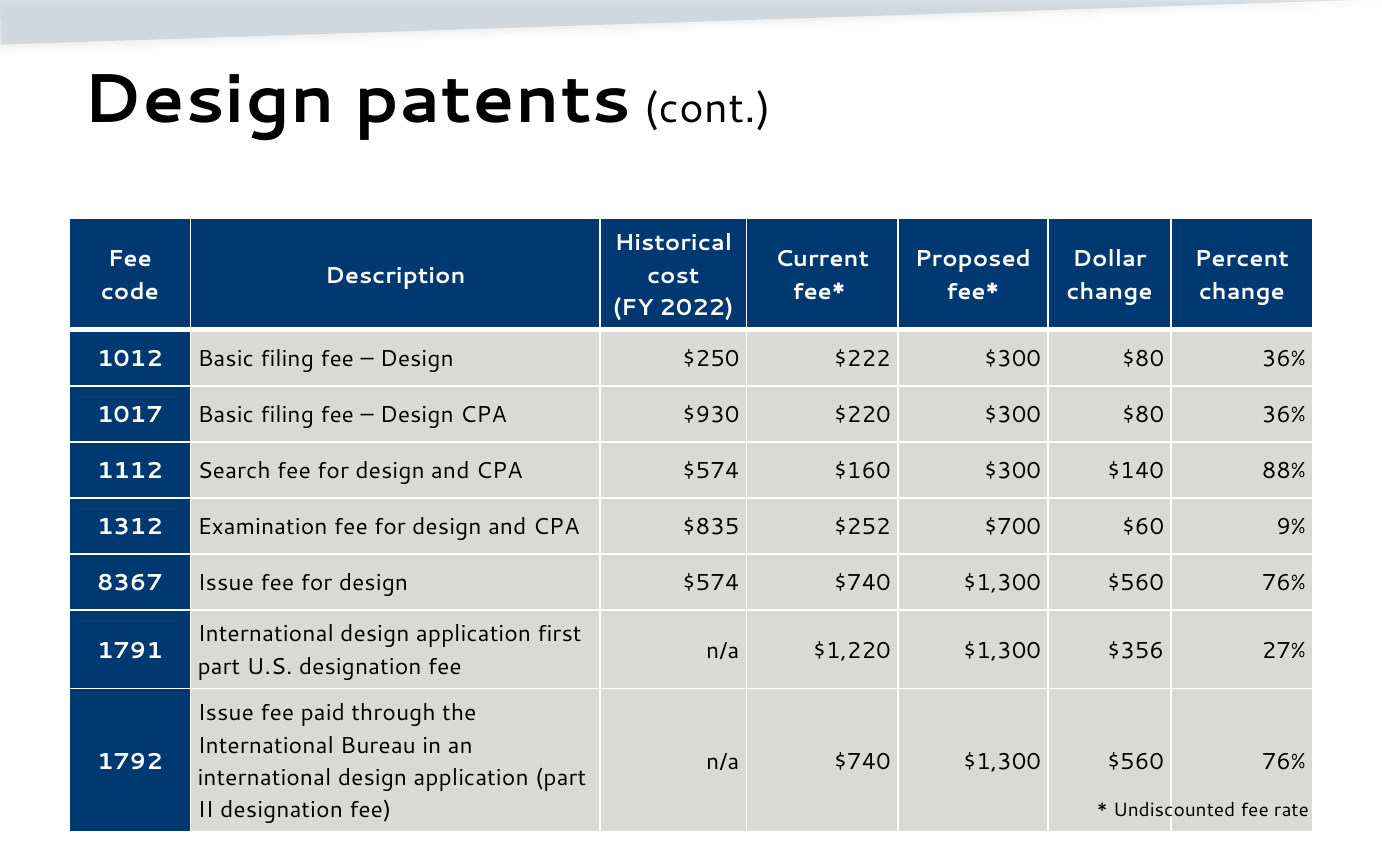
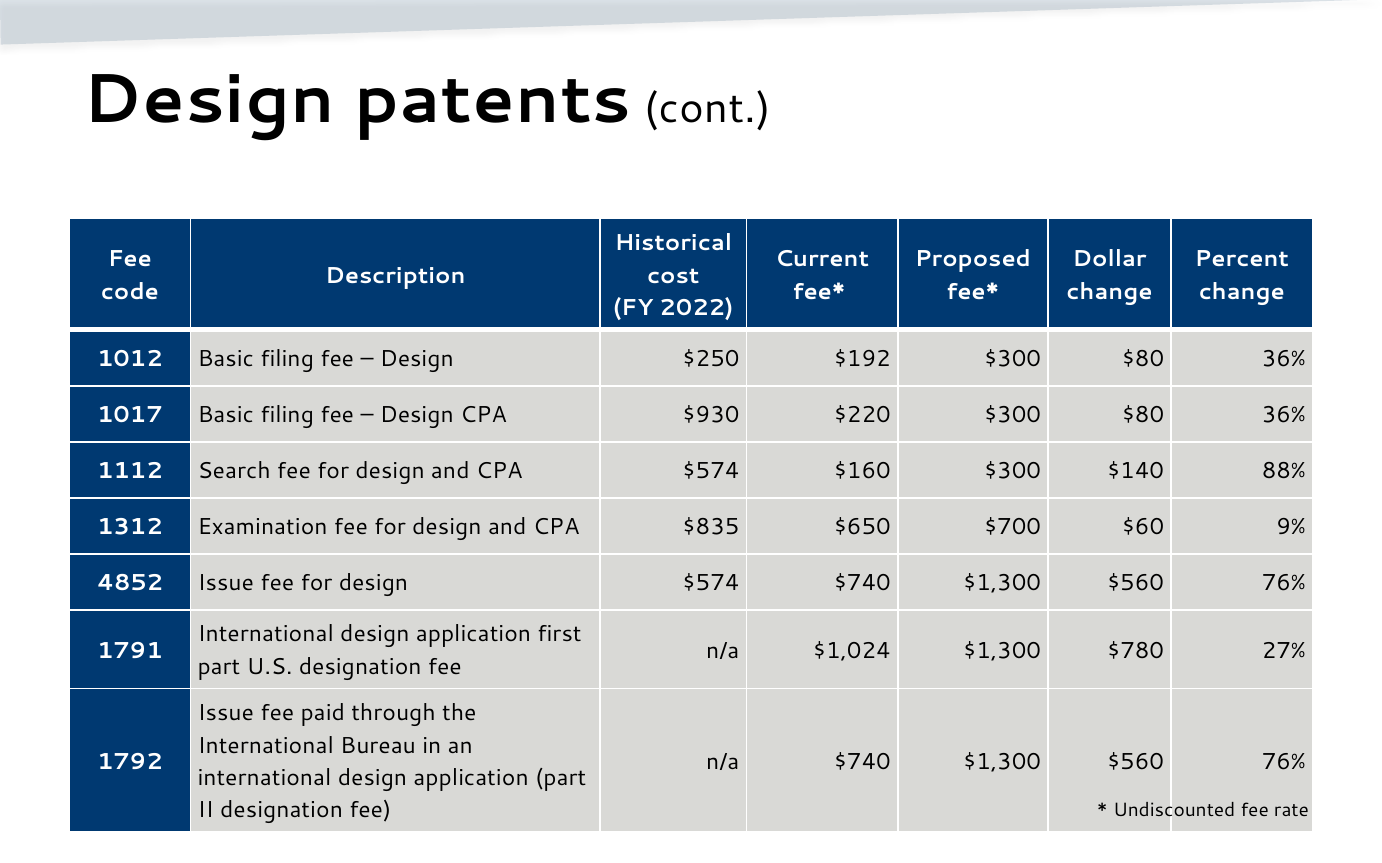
$222: $222 -> $192
$252: $252 -> $650
8367: 8367 -> 4852
$1,220: $1,220 -> $1,024
$356: $356 -> $780
